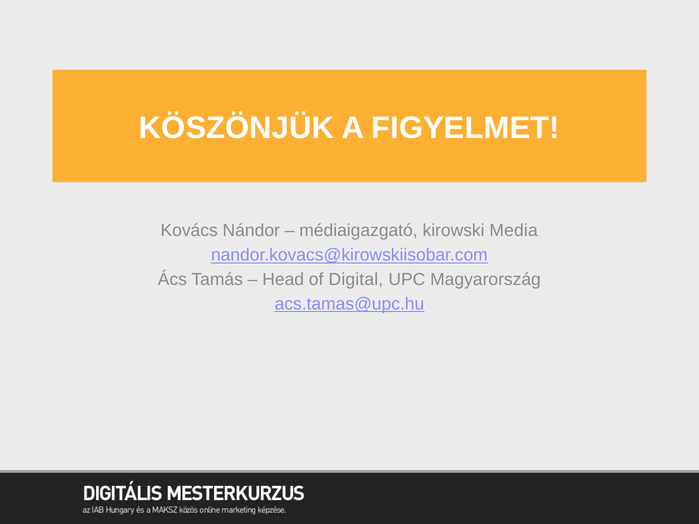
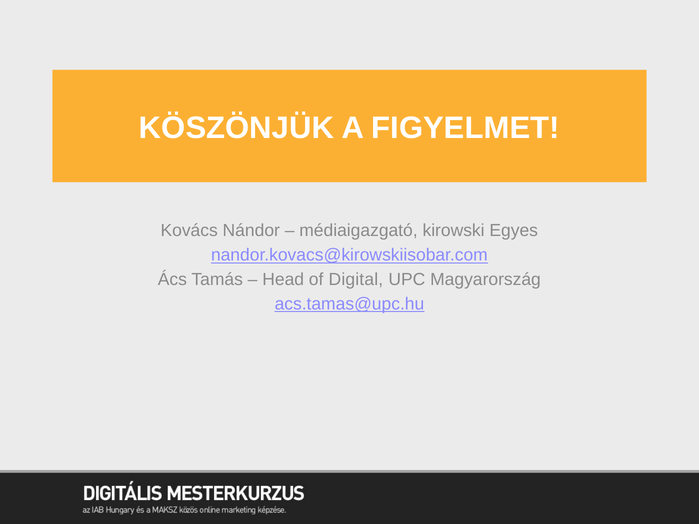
Media: Media -> Egyes
